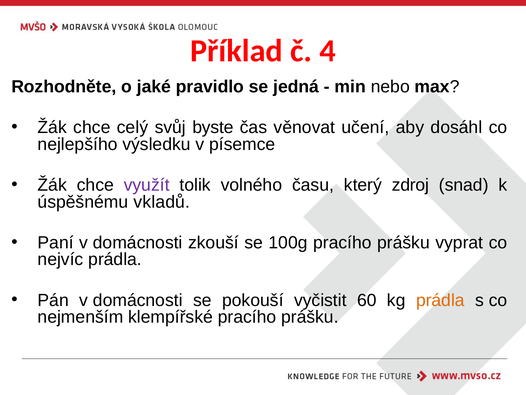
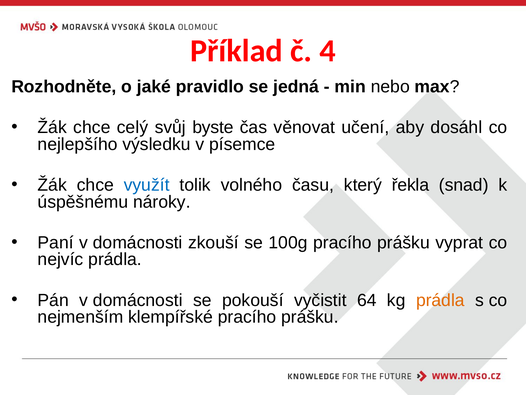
využít colour: purple -> blue
zdroj: zdroj -> řekla
vkladů: vkladů -> nároky
60: 60 -> 64
